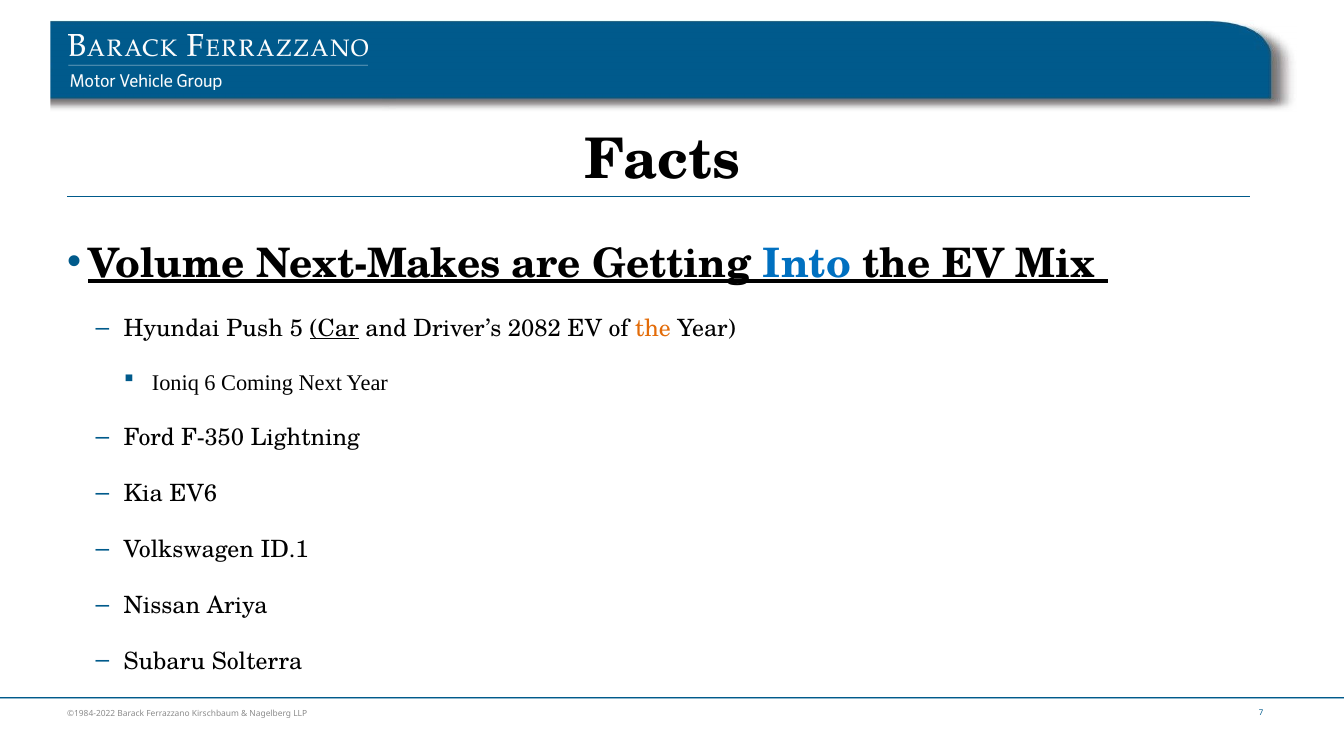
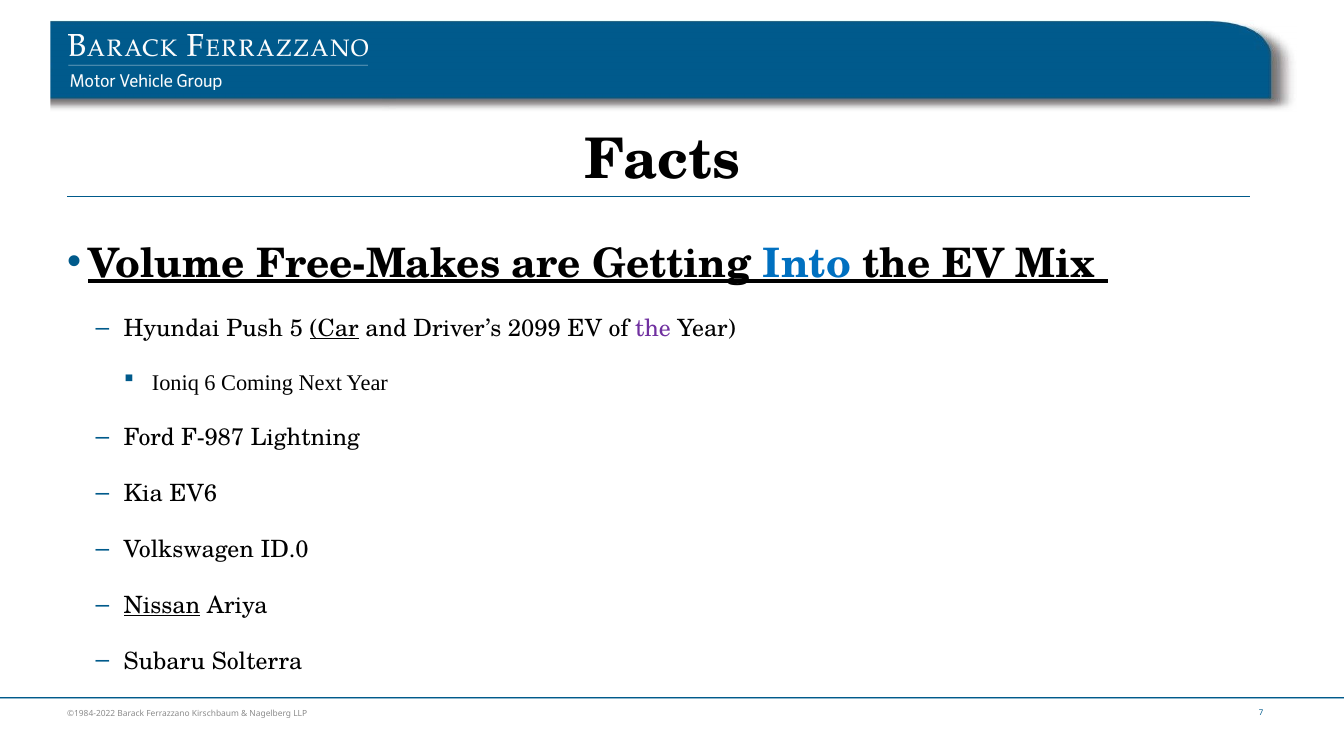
Next-Makes: Next-Makes -> Free-Makes
2082: 2082 -> 2099
the at (653, 328) colour: orange -> purple
F-350: F-350 -> F-987
ID.1: ID.1 -> ID.0
Nissan underline: none -> present
